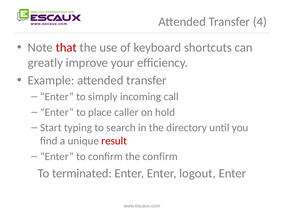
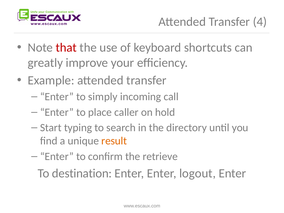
result colour: red -> orange
the confirm: confirm -> retrieve
terminated: terminated -> destination
